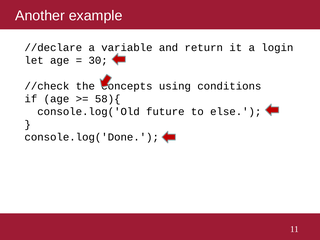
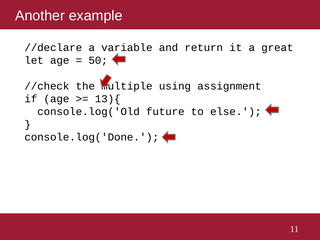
login: login -> great
30: 30 -> 50
concepts: concepts -> multiple
conditions: conditions -> assignment
58){: 58){ -> 13){
